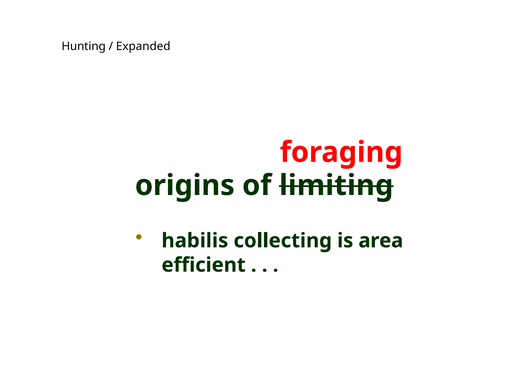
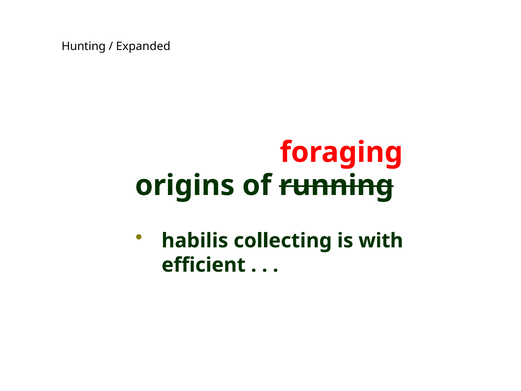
limiting: limiting -> running
area: area -> with
